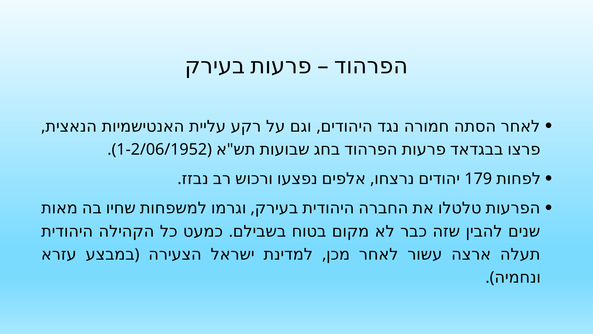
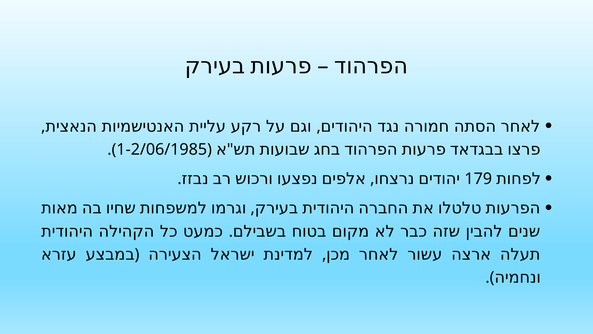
1-2/06/1952: 1-2/06/1952 -> 1-2/06/1985
